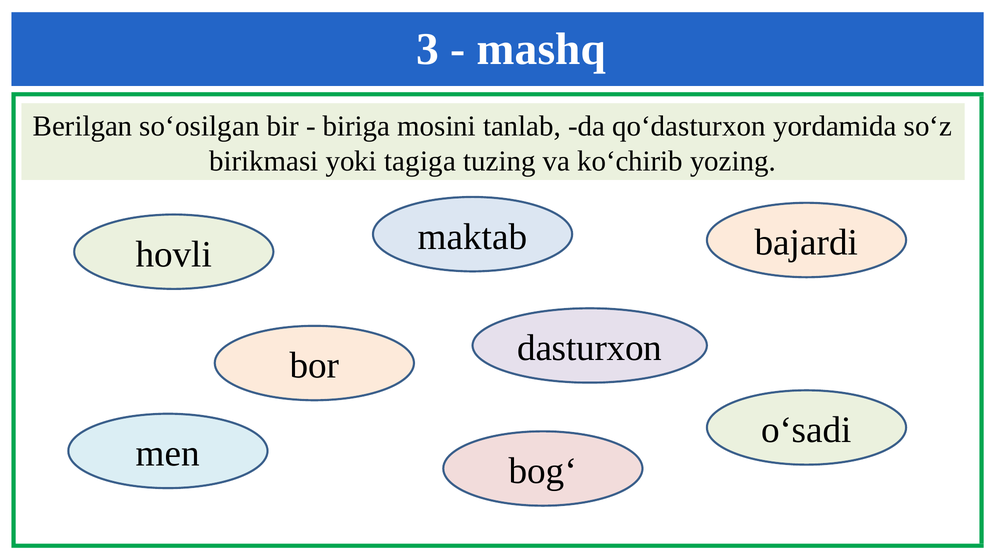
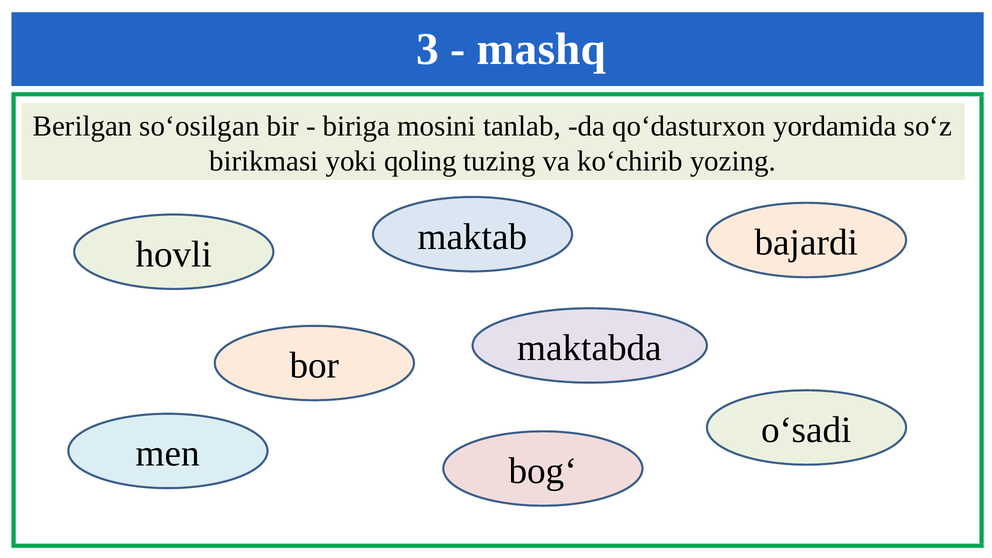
tagiga: tagiga -> qoling
dasturxon: dasturxon -> maktabda
